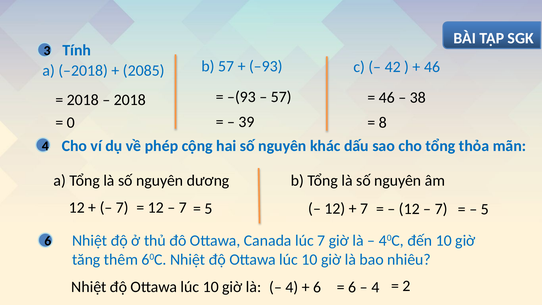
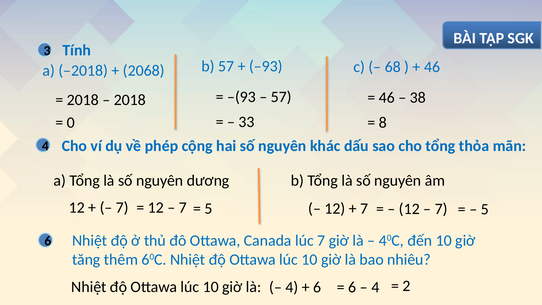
42: 42 -> 68
2085: 2085 -> 2068
39: 39 -> 33
